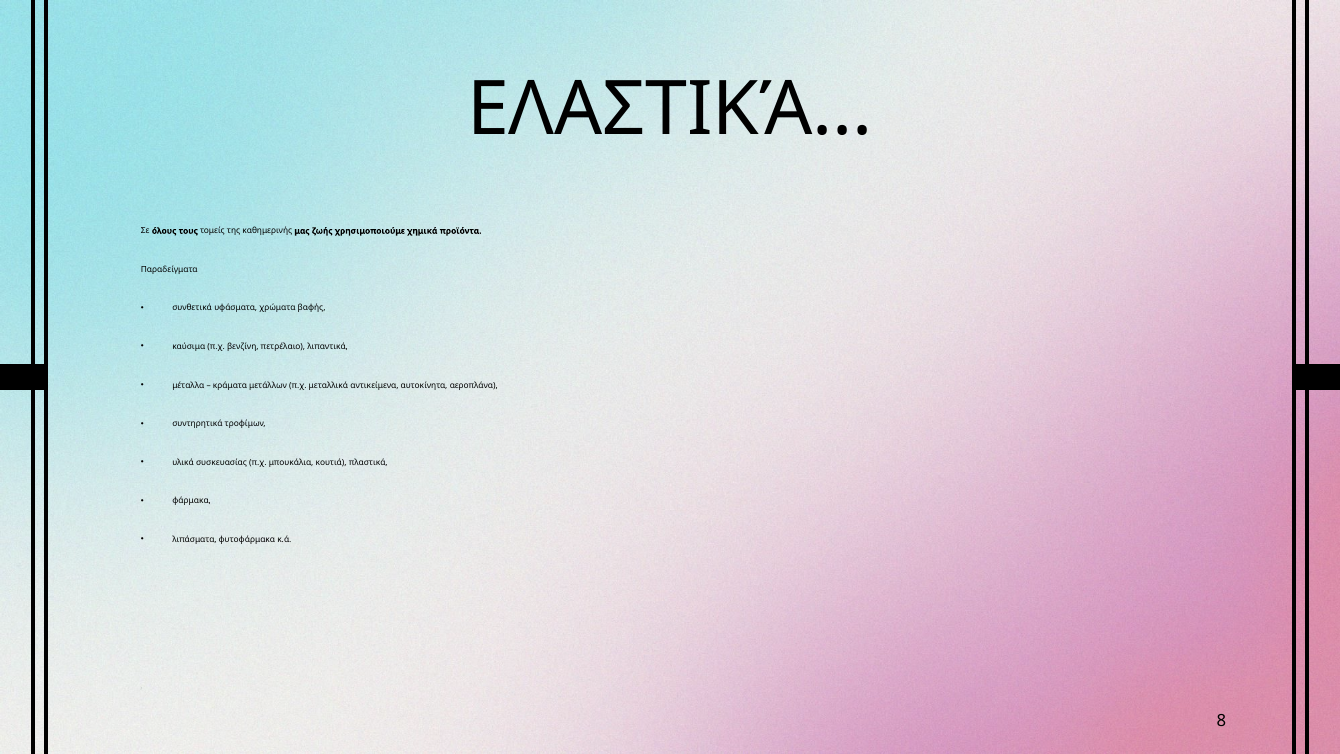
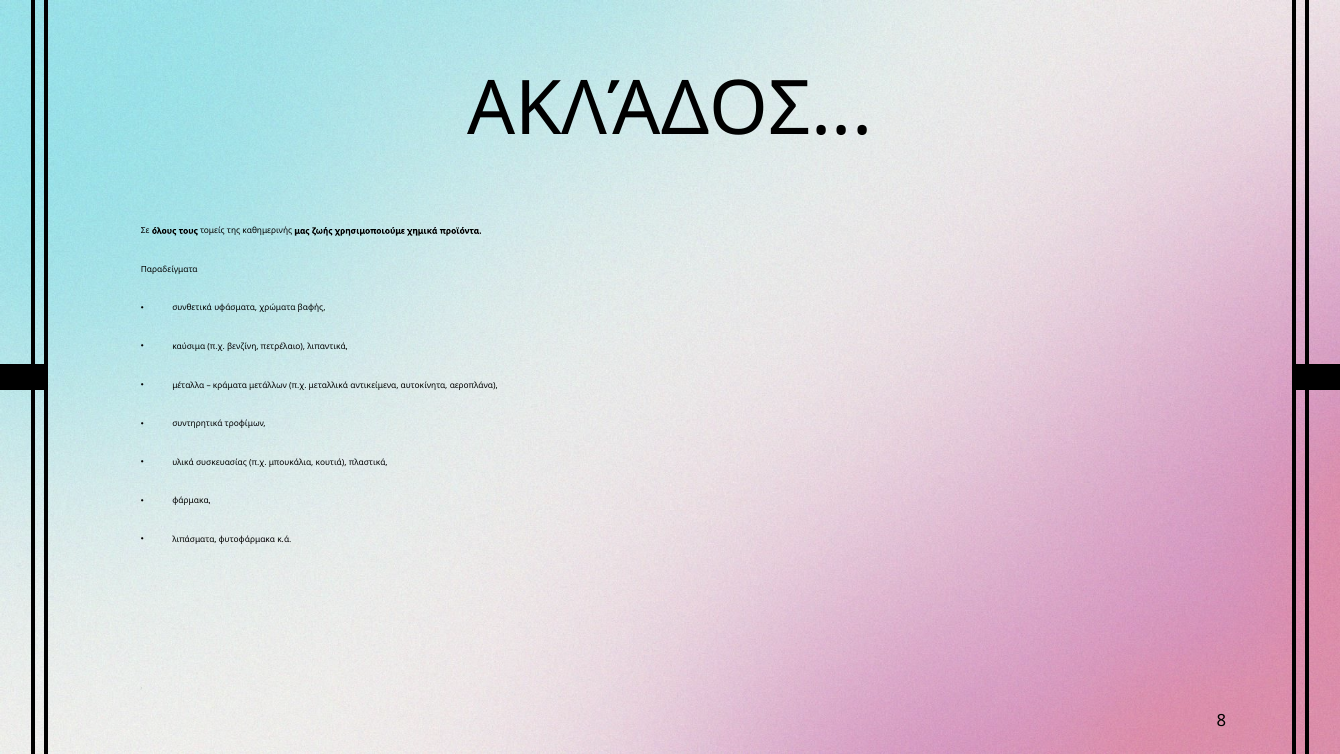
ΕΛΑΣΤΙΚΆ: ΕΛΑΣΤΙΚΆ -> ΑΚΛΆΔΟΣ
